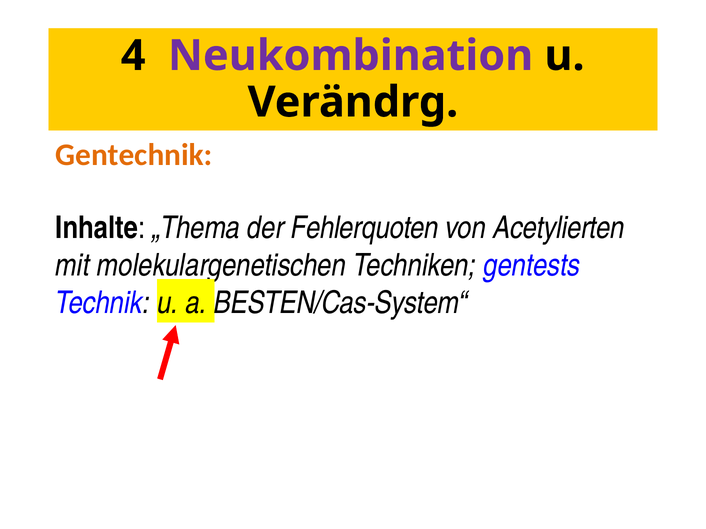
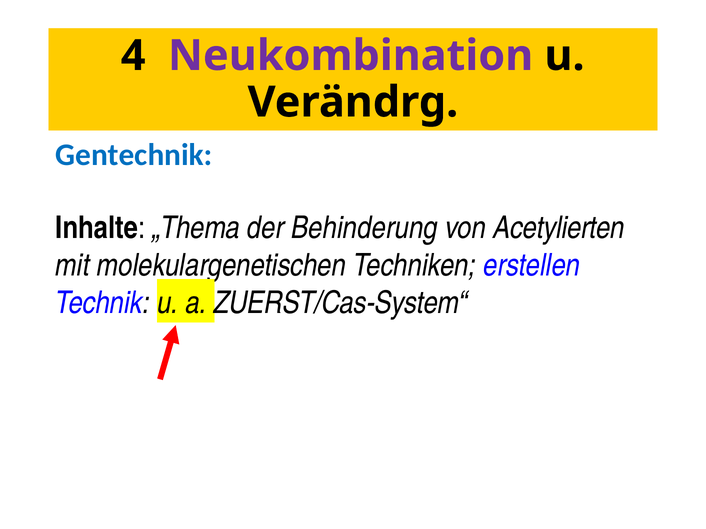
Gentechnik colour: orange -> blue
Fehlerquoten: Fehlerquoten -> Behinderung
gentests: gentests -> erstellen
BESTEN/Cas-System“: BESTEN/Cas-System“ -> ZUERST/Cas-System“
